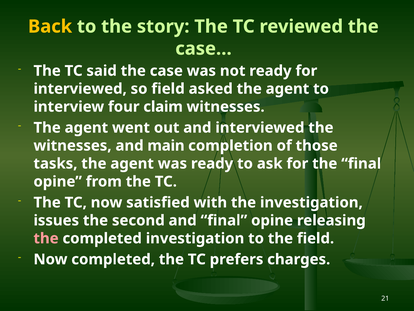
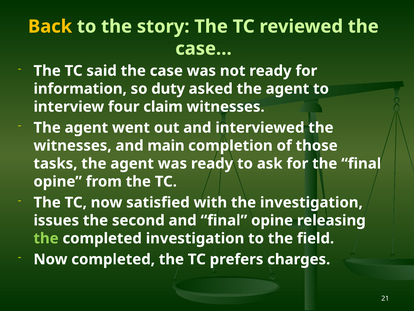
interviewed at (80, 89): interviewed -> information
so field: field -> duty
the at (46, 238) colour: pink -> light green
